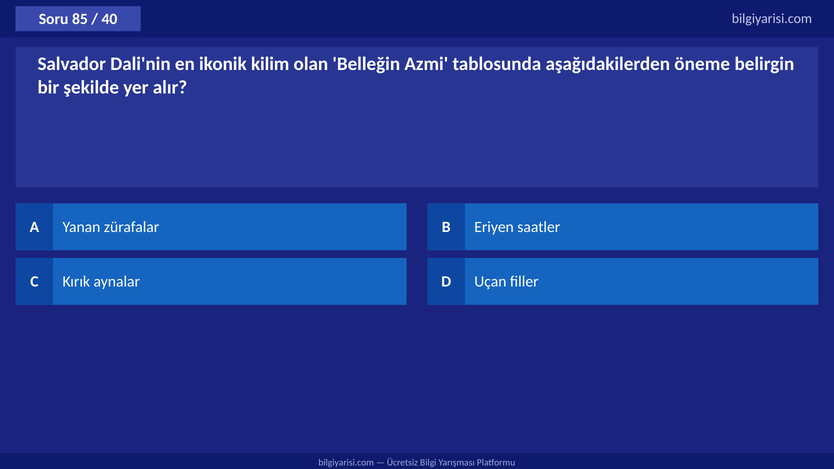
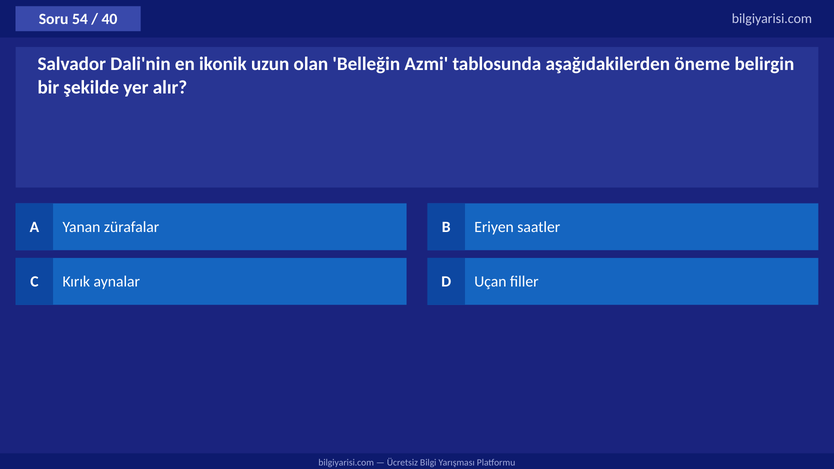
85: 85 -> 54
kilim: kilim -> uzun
